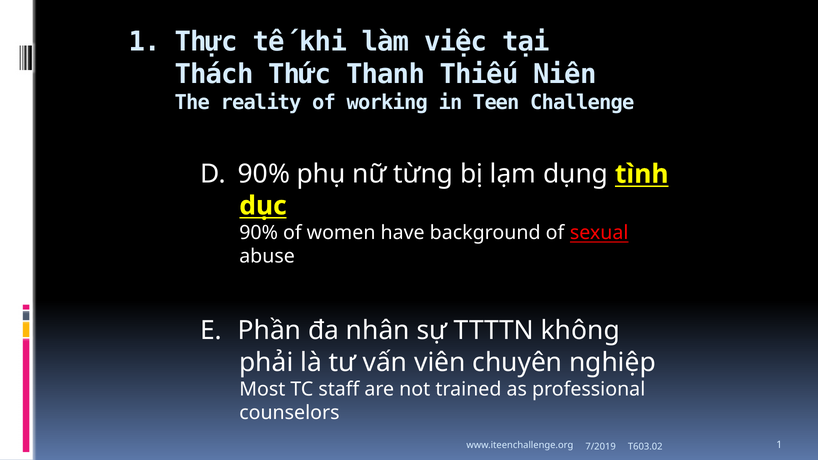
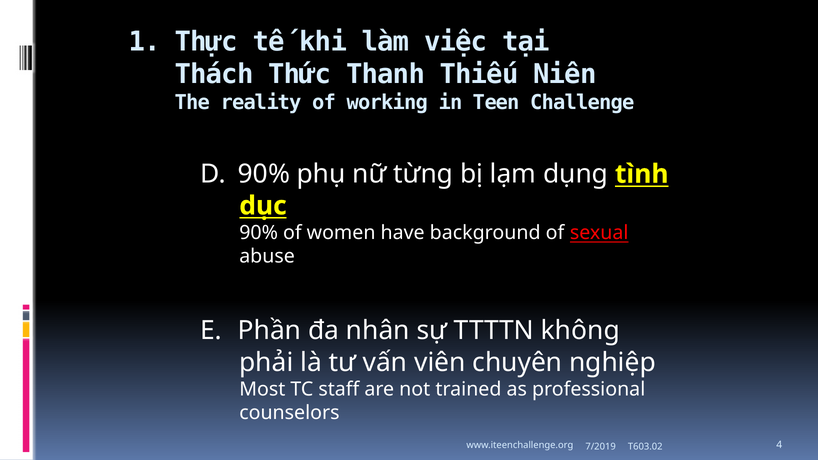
www.iteenchallenge.org 1: 1 -> 4
